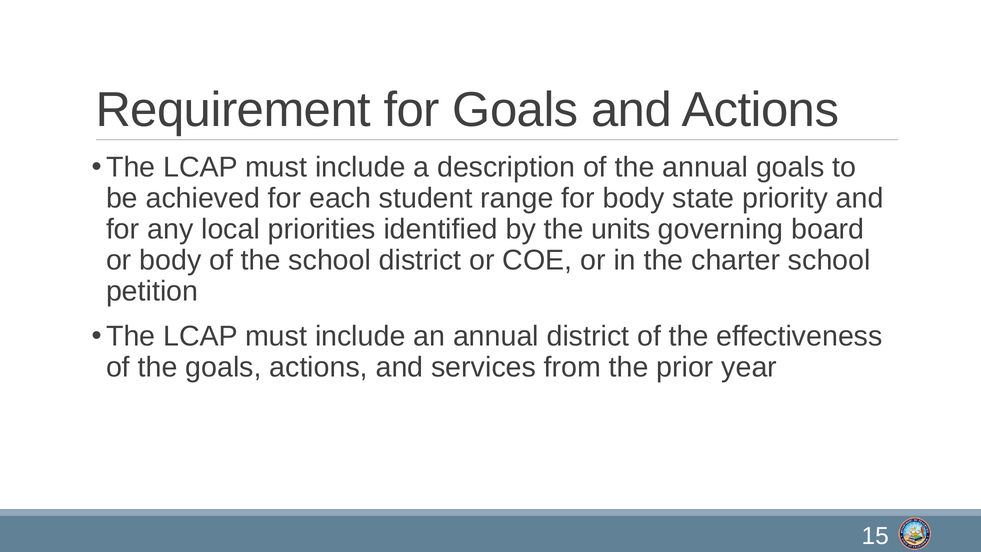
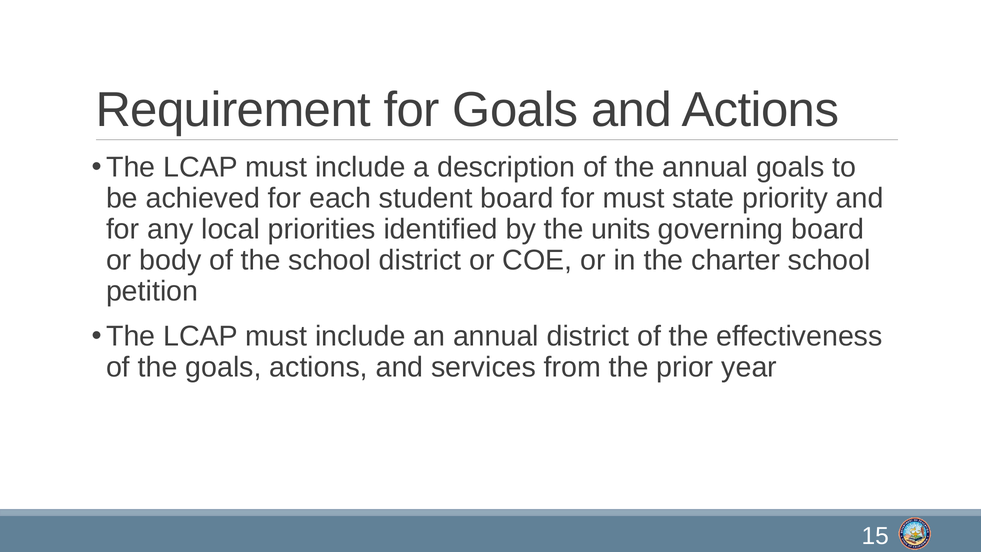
student range: range -> board
for body: body -> must
